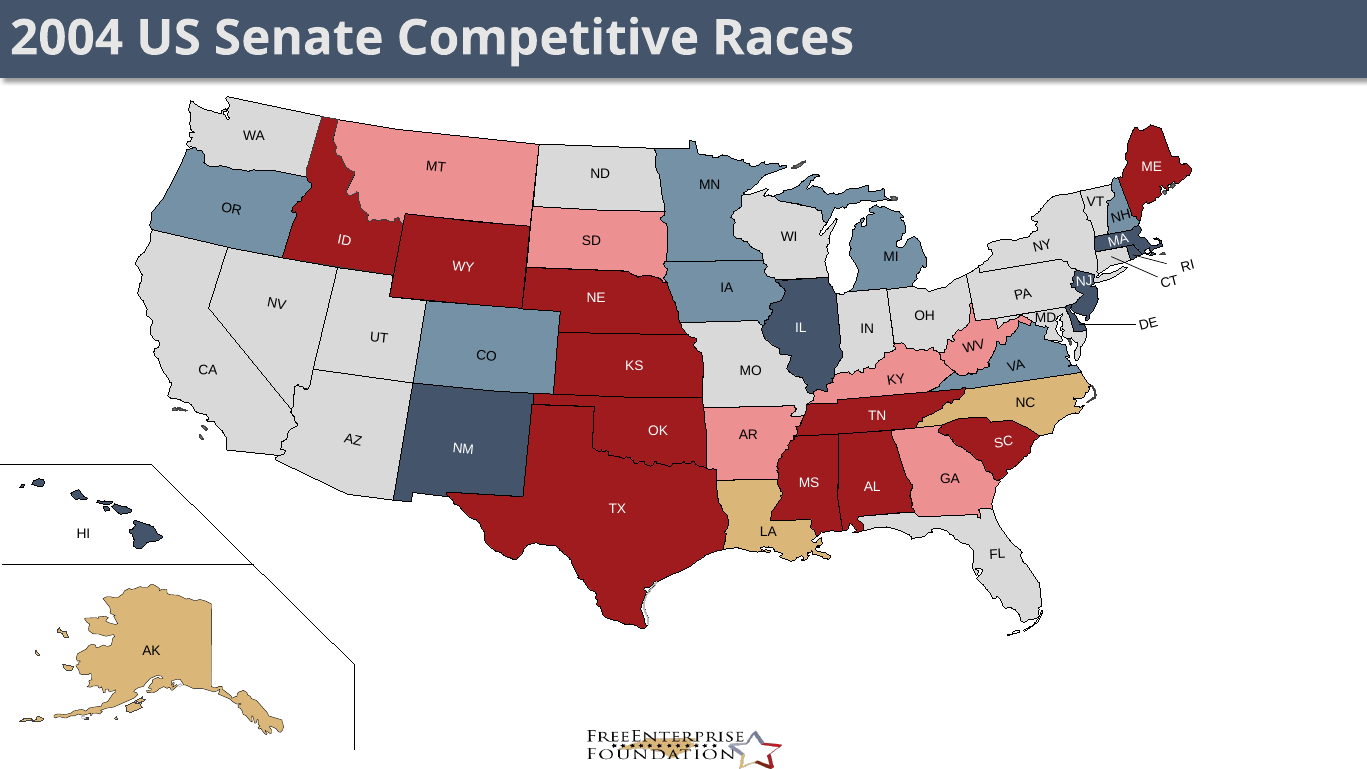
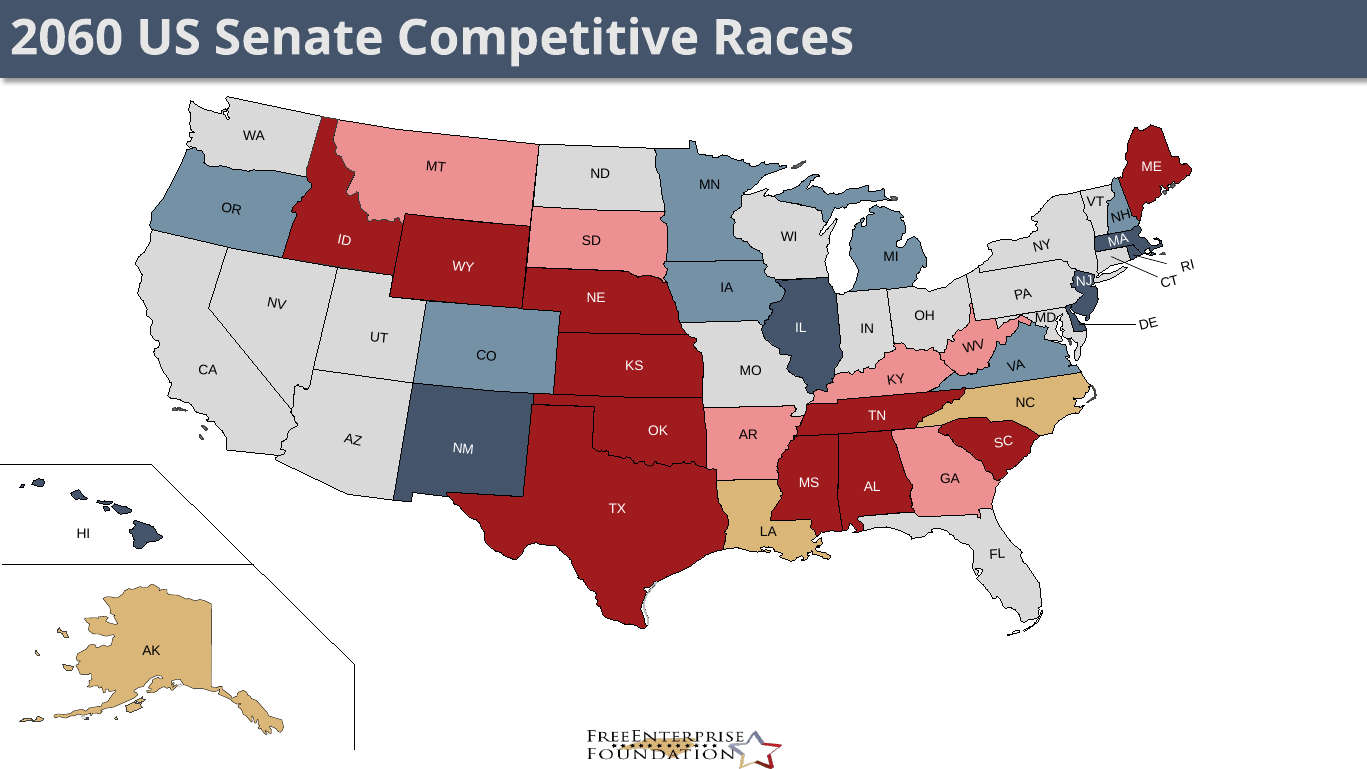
2004: 2004 -> 2060
